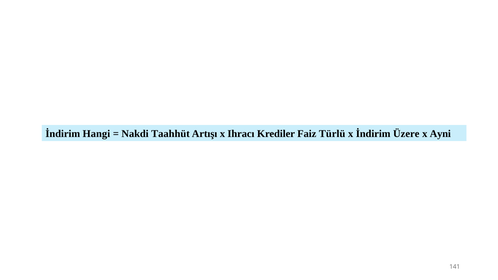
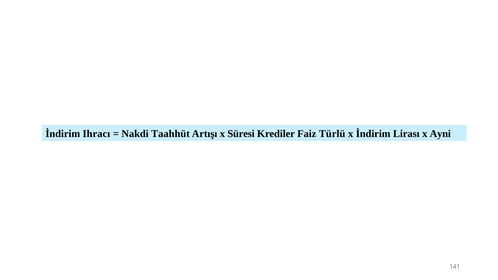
Hangi: Hangi -> Ihracı
Ihracı: Ihracı -> Süresi
Üzere: Üzere -> Lirası
